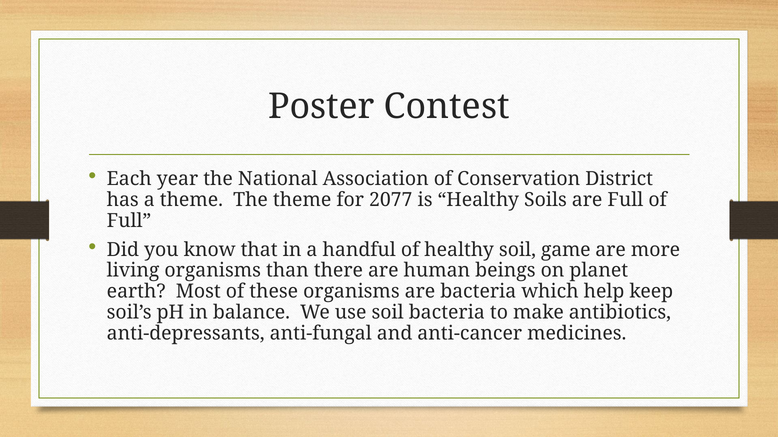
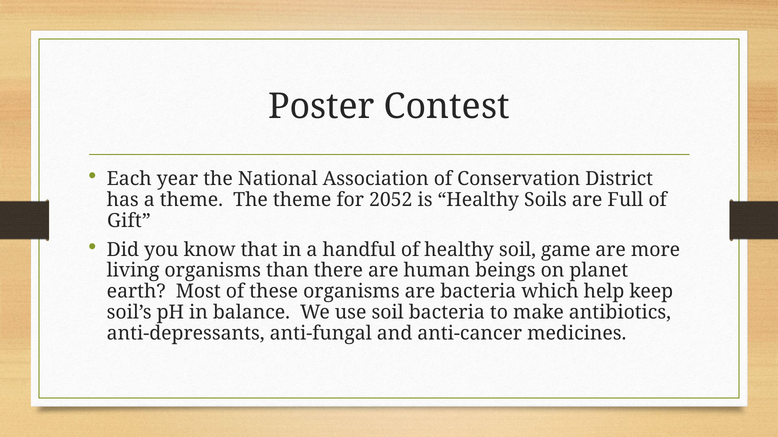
2077: 2077 -> 2052
Full at (129, 221): Full -> Gift
